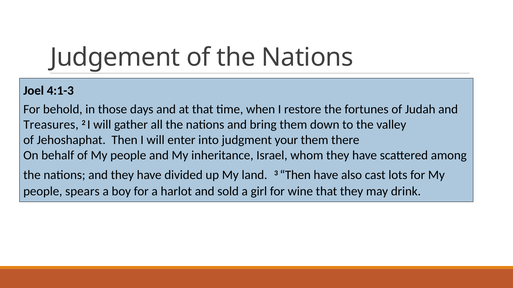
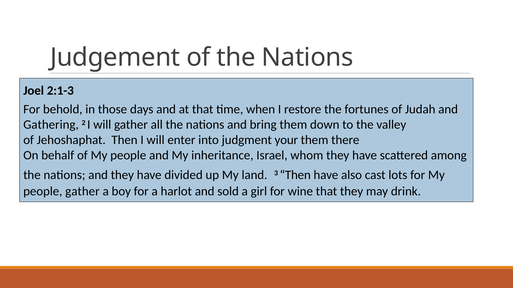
4:1-3: 4:1-3 -> 2:1-3
Treasures: Treasures -> Gathering
people spears: spears -> gather
